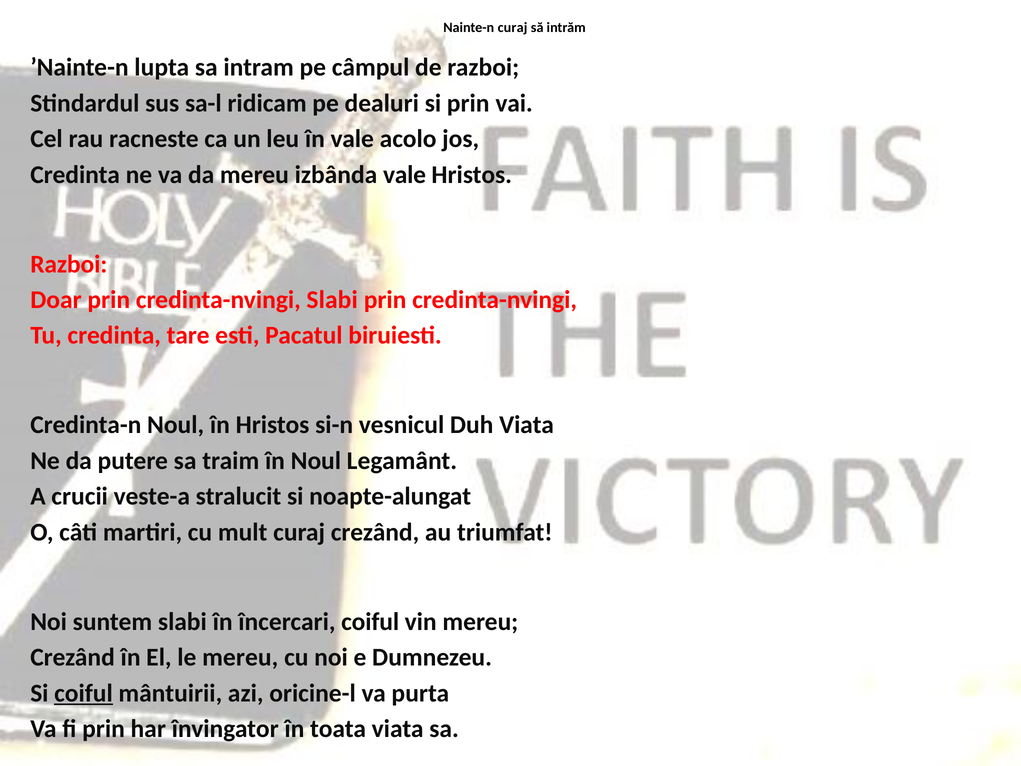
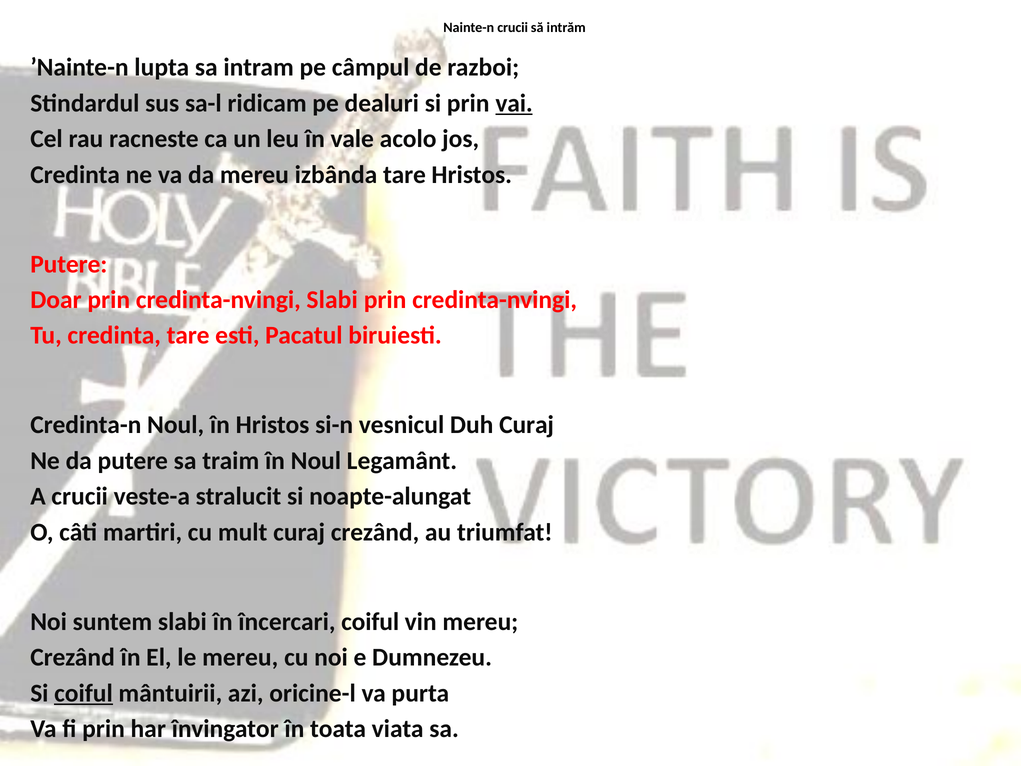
Nainte-n curaj: curaj -> crucii
vai underline: none -> present
izbânda vale: vale -> tare
Razboi at (69, 264): Razboi -> Putere
Duh Viata: Viata -> Curaj
